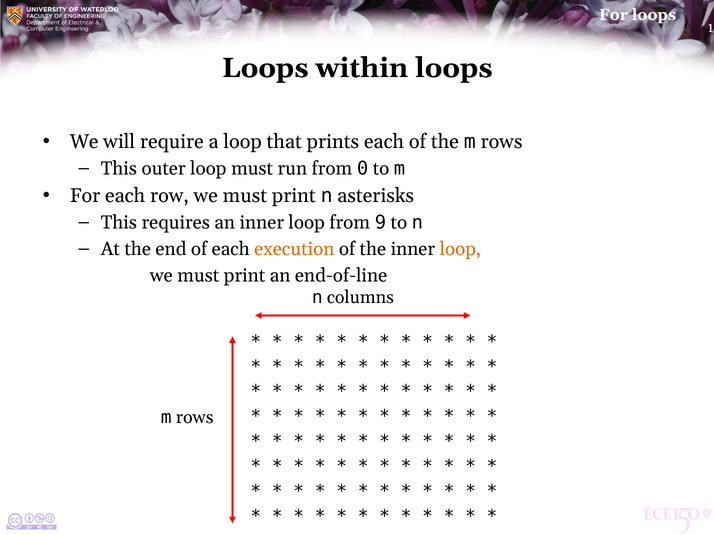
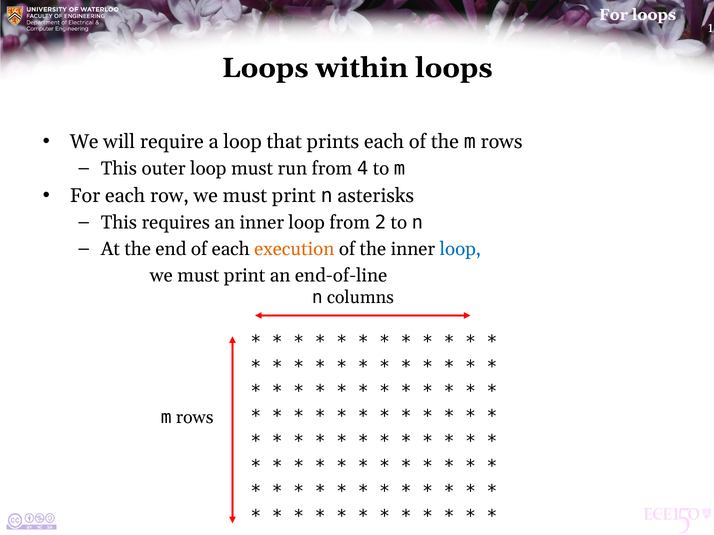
0: 0 -> 4
9: 9 -> 2
loop at (460, 249) colour: orange -> blue
